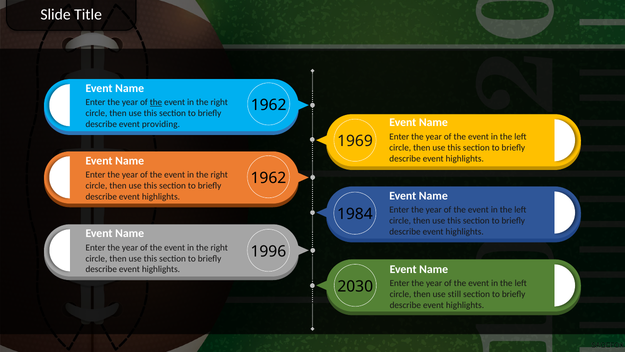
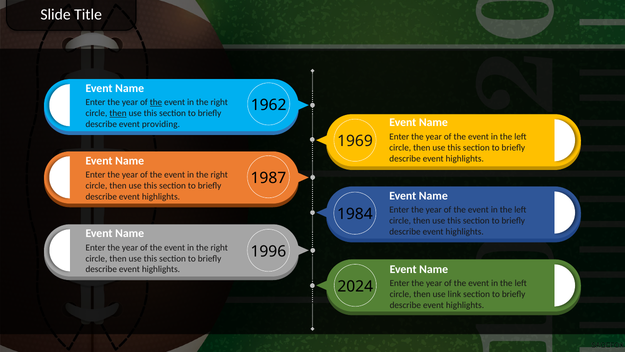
then at (118, 113) underline: none -> present
1962 at (268, 178): 1962 -> 1987
2030: 2030 -> 2024
still: still -> link
